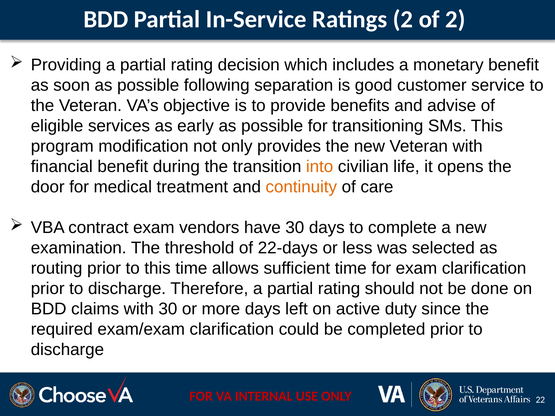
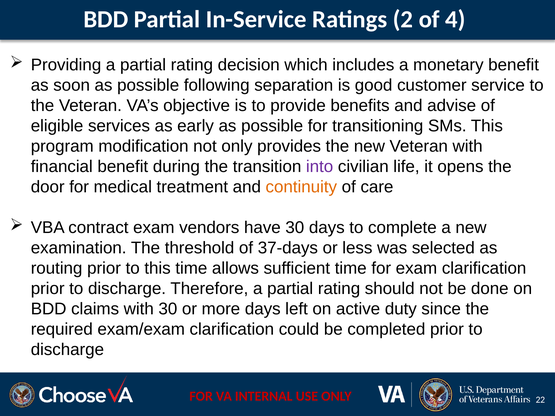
of 2: 2 -> 4
into colour: orange -> purple
22-days: 22-days -> 37-days
